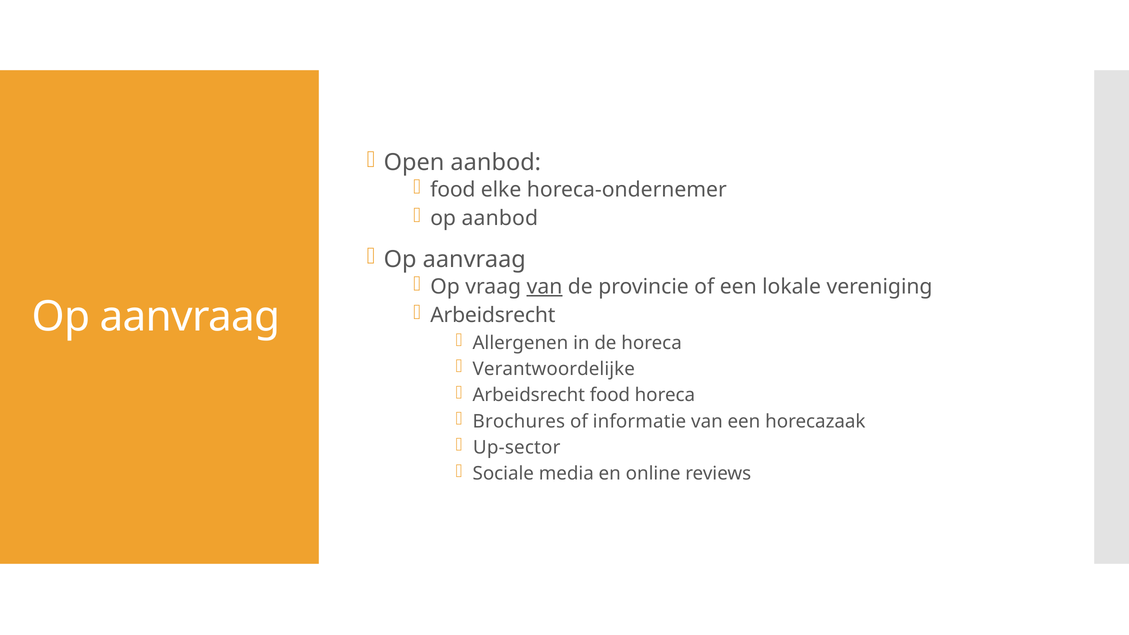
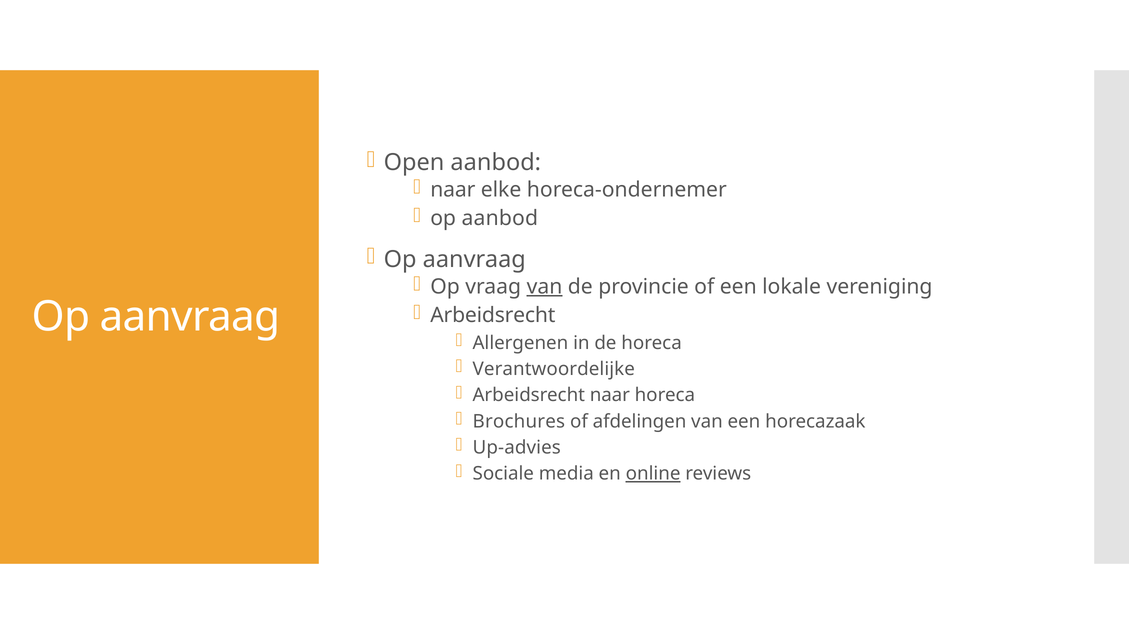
food at (453, 190): food -> naar
Arbeidsrecht food: food -> naar
informatie: informatie -> afdelingen
Up-sector: Up-sector -> Up-advies
online underline: none -> present
